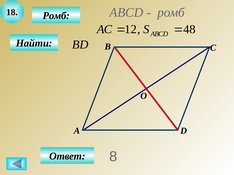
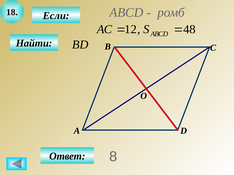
Ромб at (56, 16): Ромб -> Если
